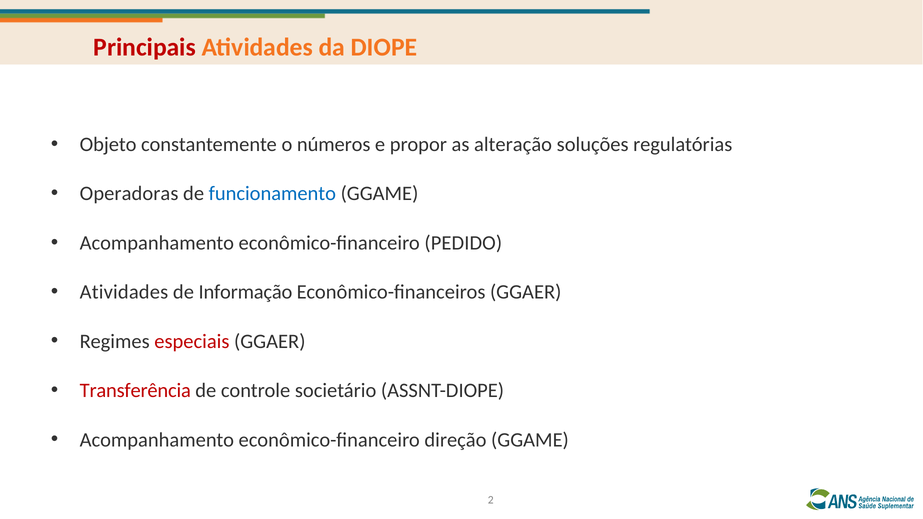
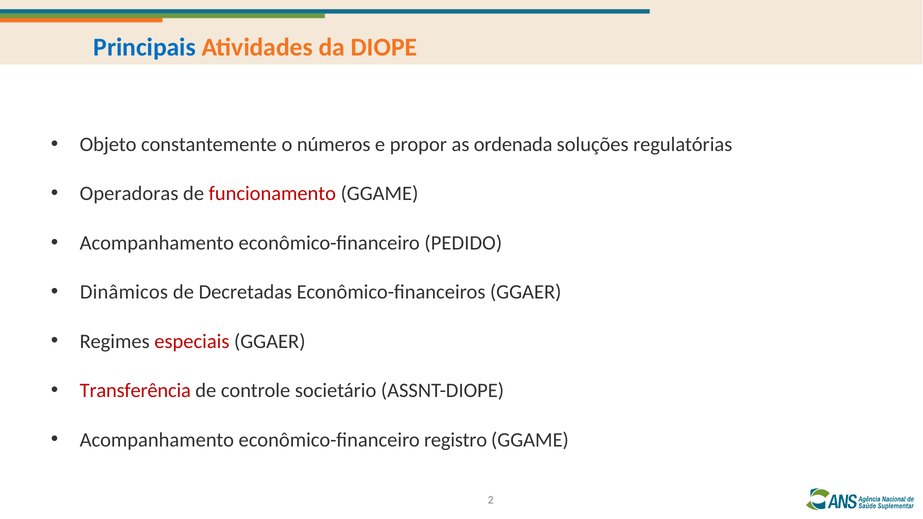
Principais colour: red -> blue
alteração: alteração -> ordenada
funcionamento colour: blue -> red
Atividades at (124, 292): Atividades -> Dinâmicos
Informação: Informação -> Decretadas
direção: direção -> registro
